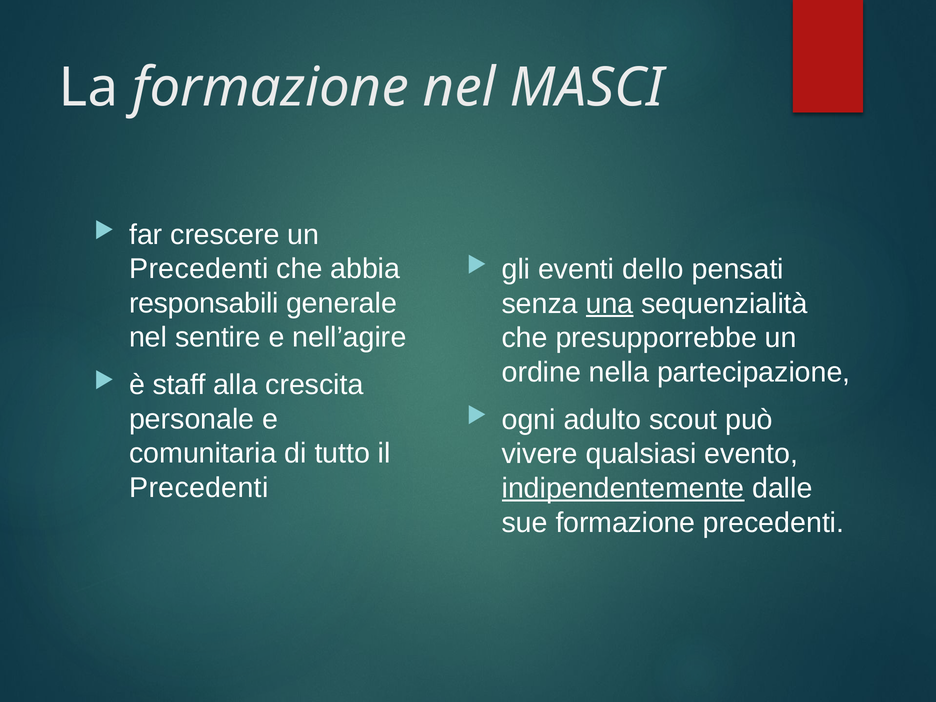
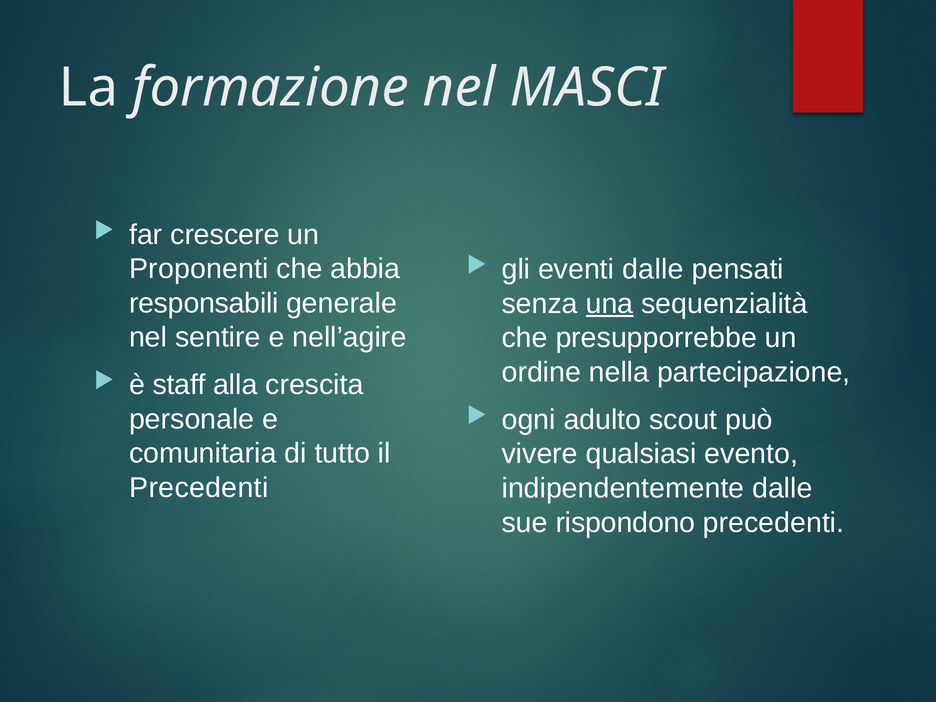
Precedenti at (199, 269): Precedenti -> Proponenti
eventi dello: dello -> dalle
indipendentemente underline: present -> none
sue formazione: formazione -> rispondono
